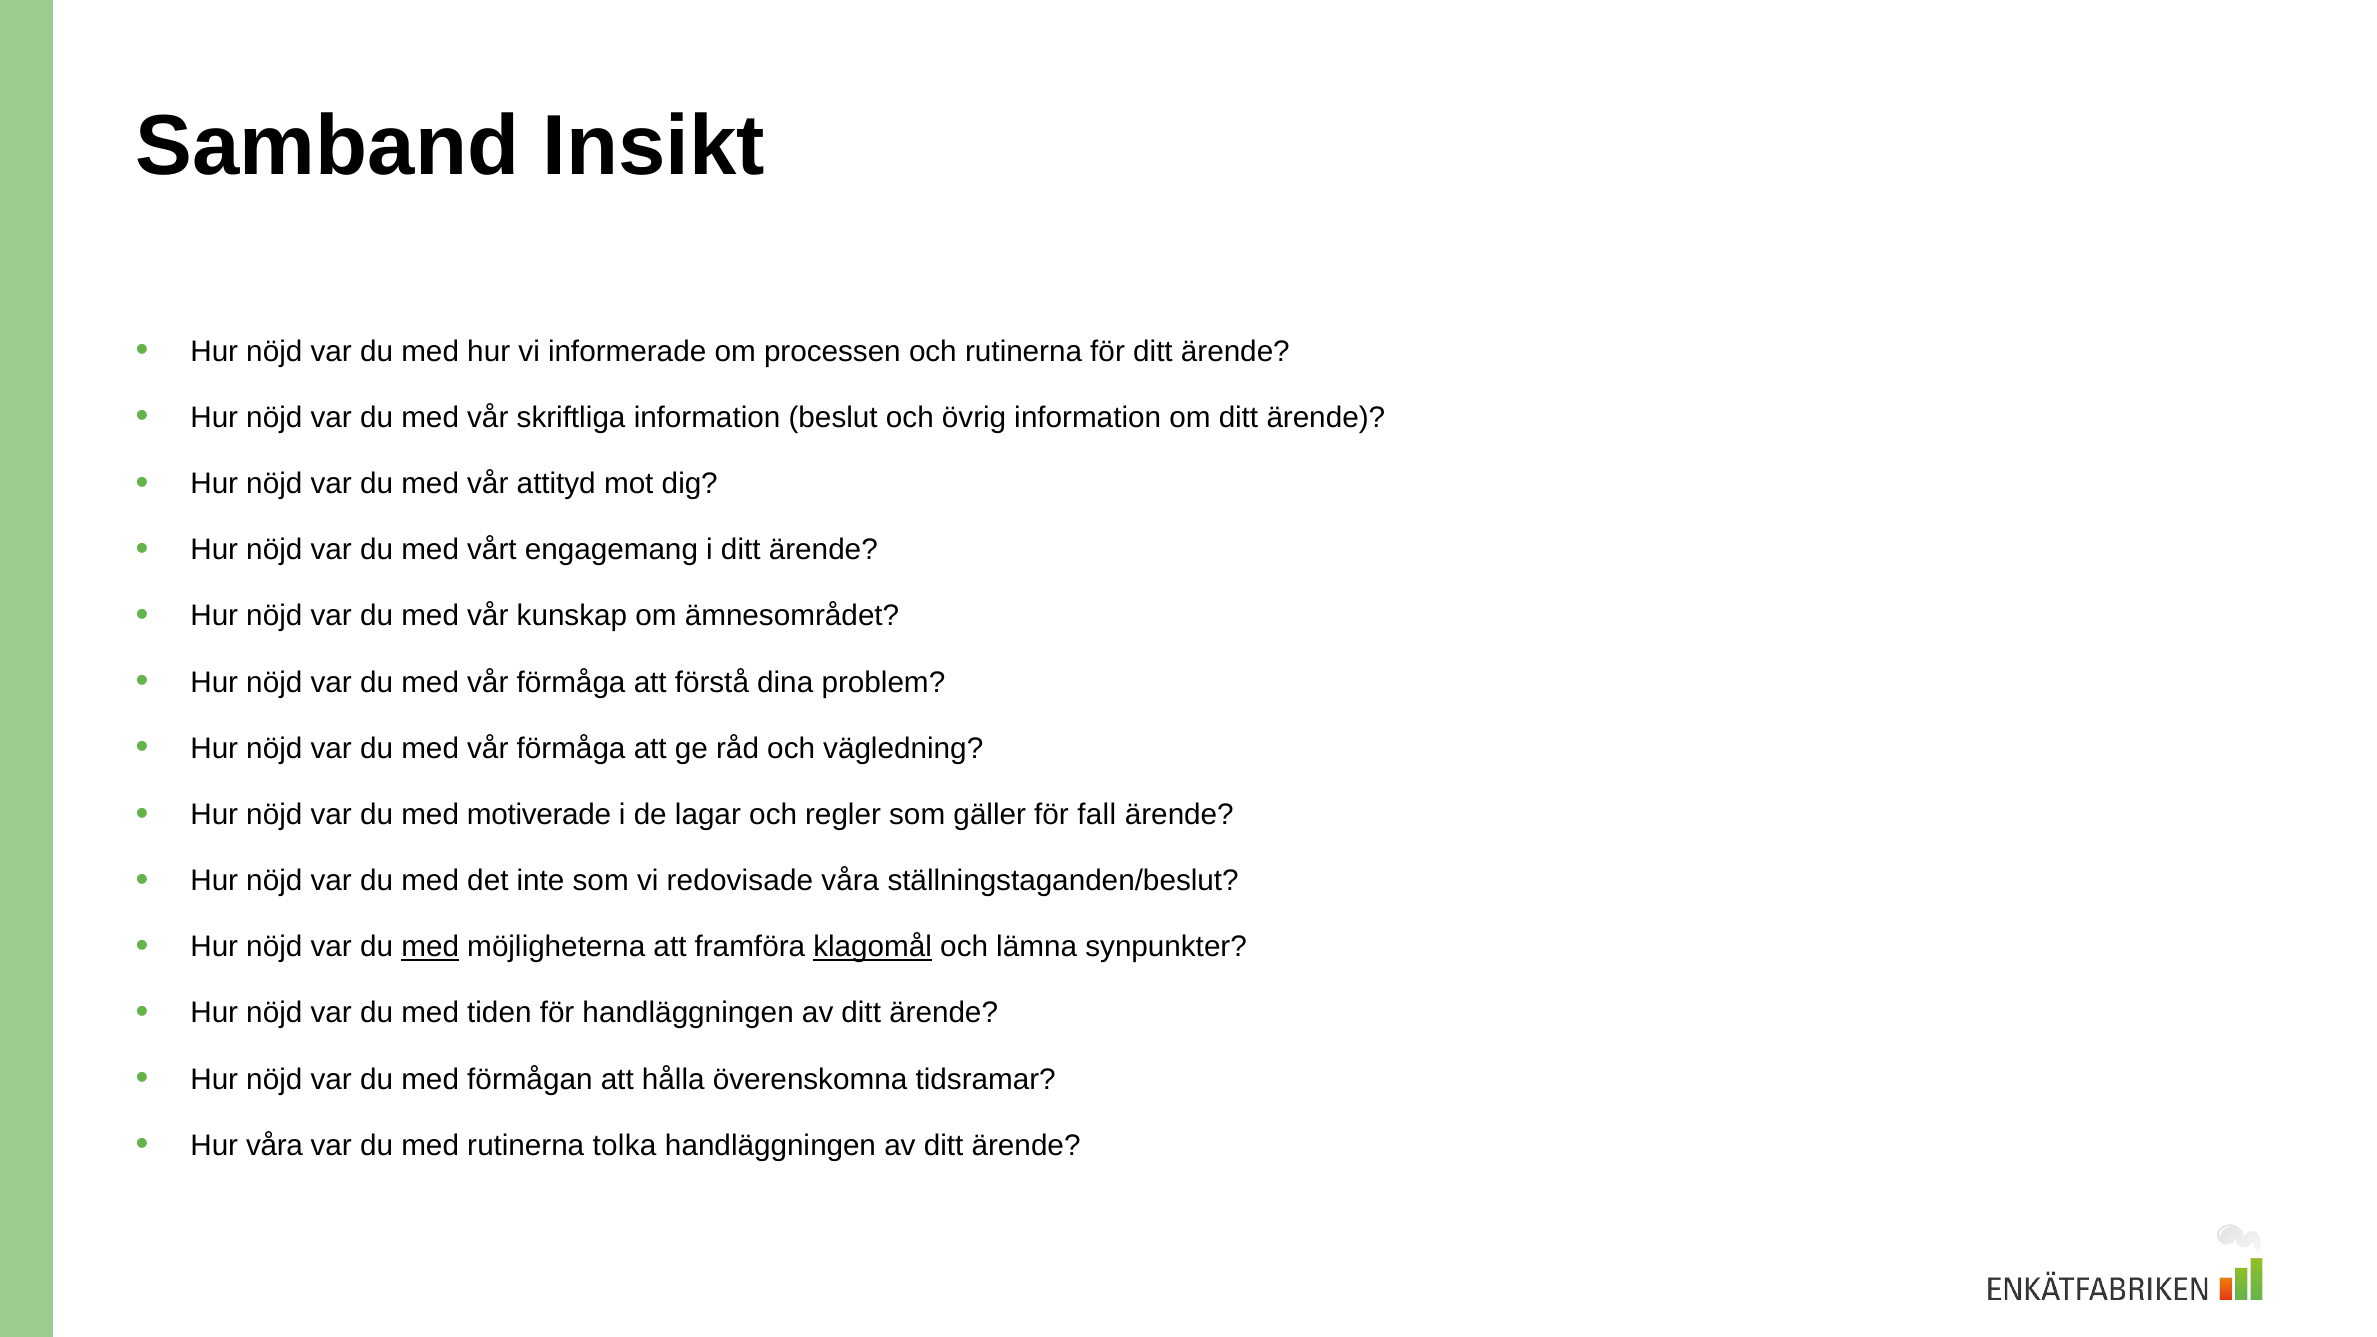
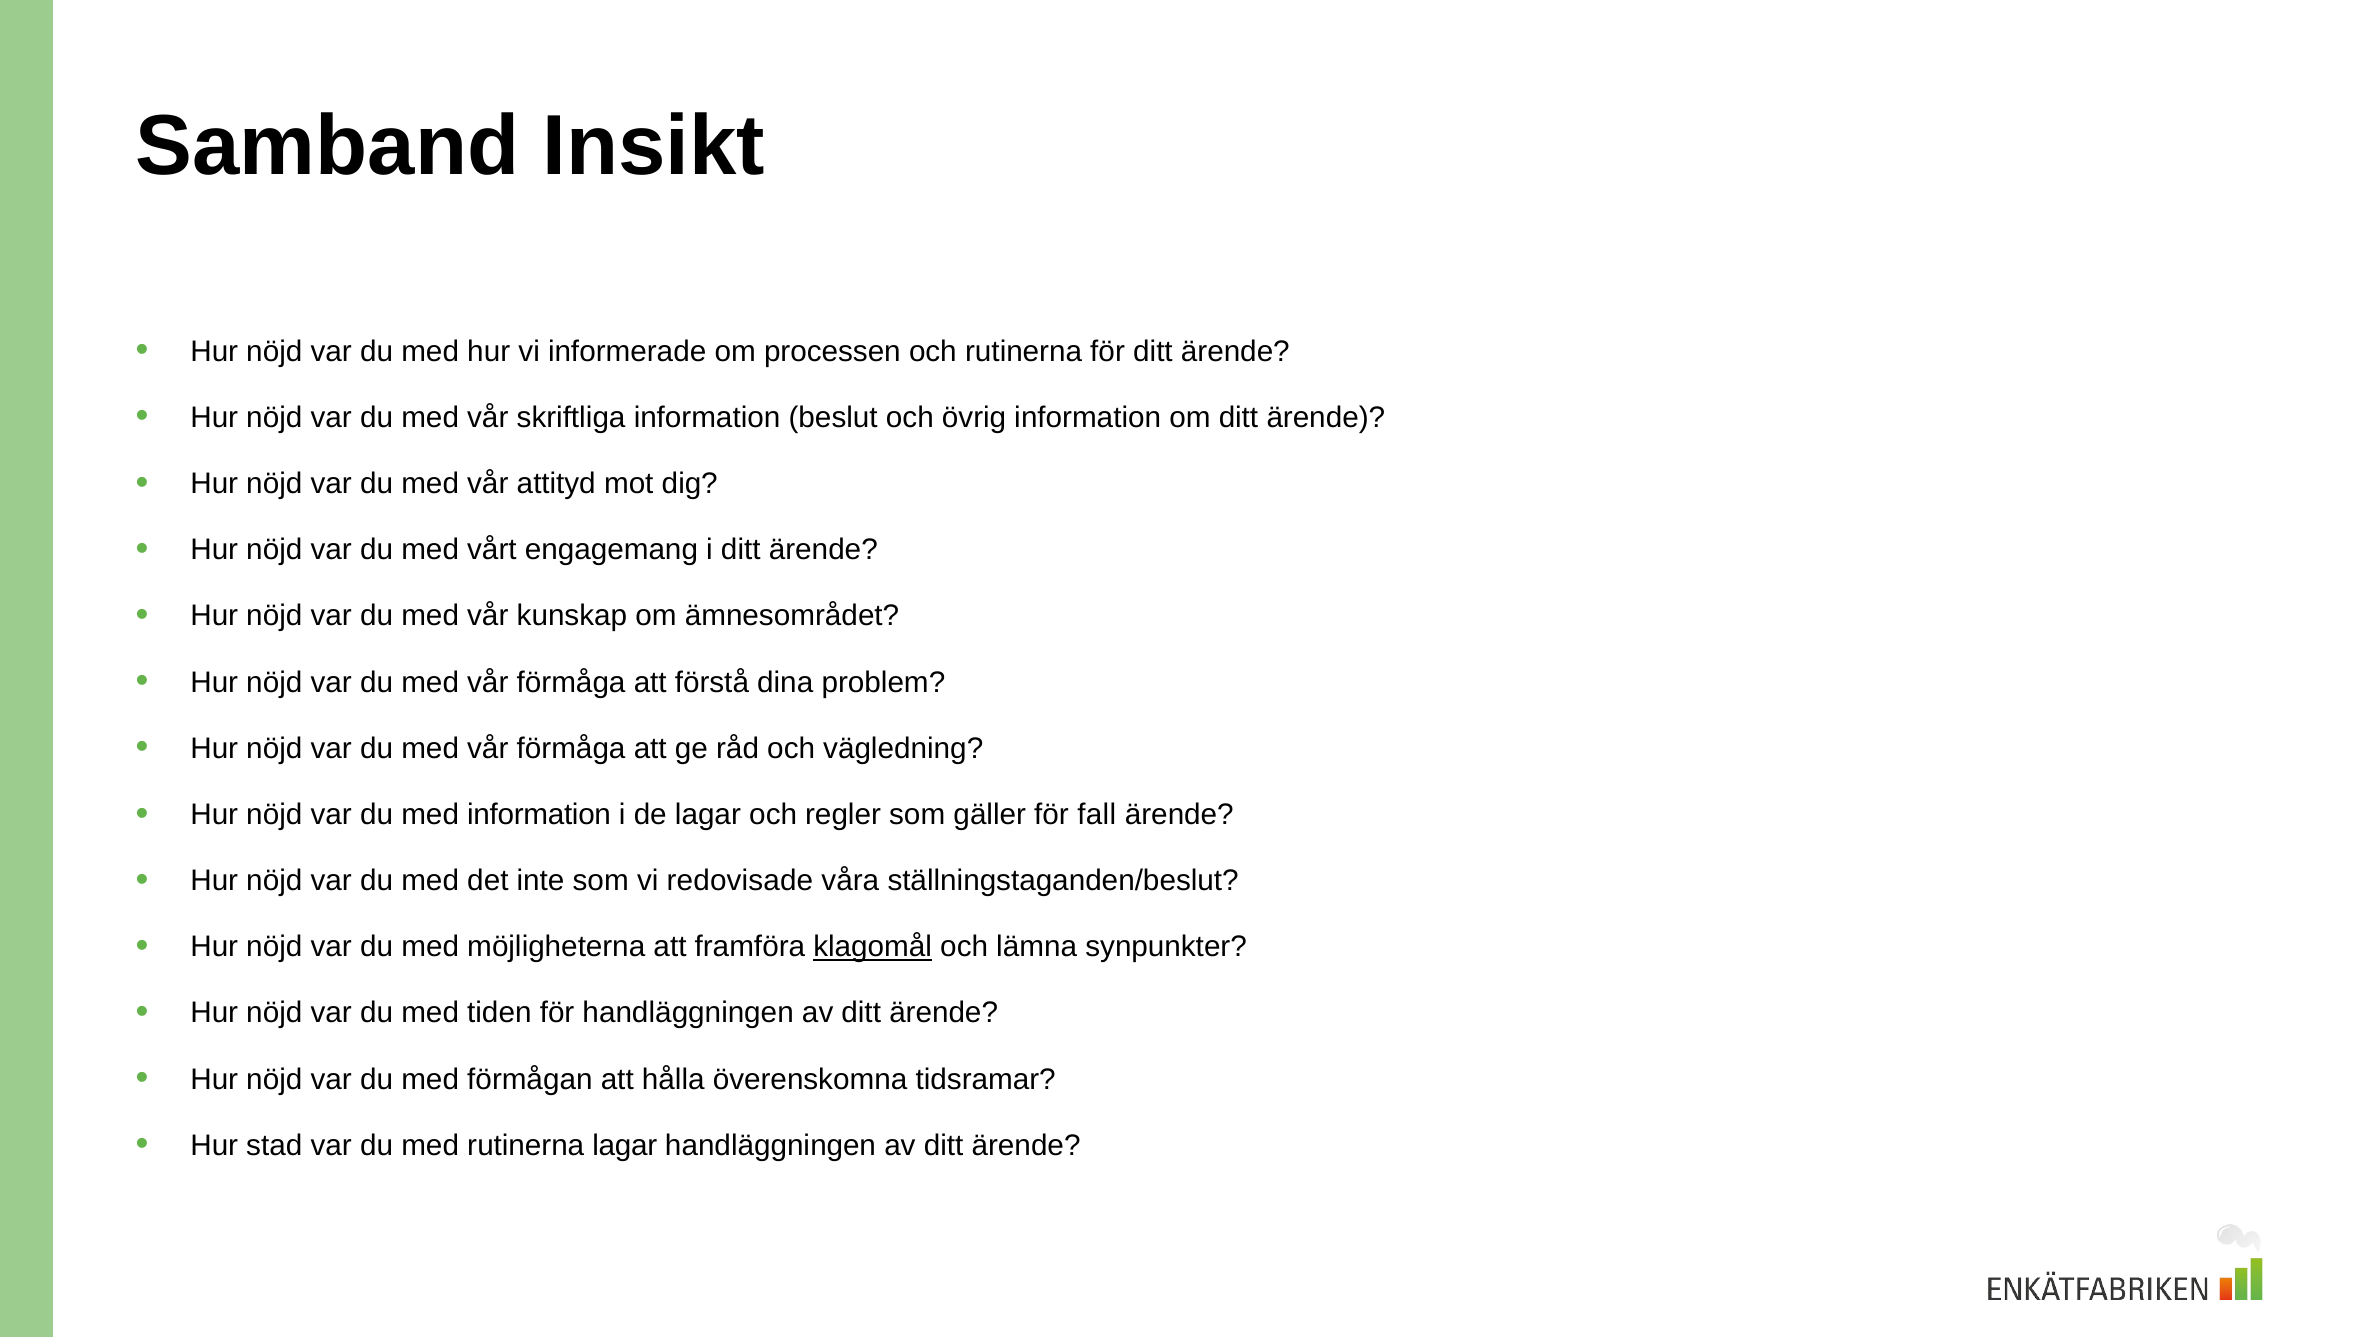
med motiverade: motiverade -> information
med at (430, 947) underline: present -> none
Hur våra: våra -> stad
rutinerna tolka: tolka -> lagar
